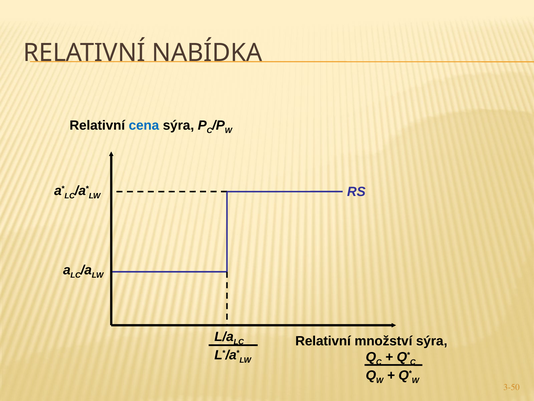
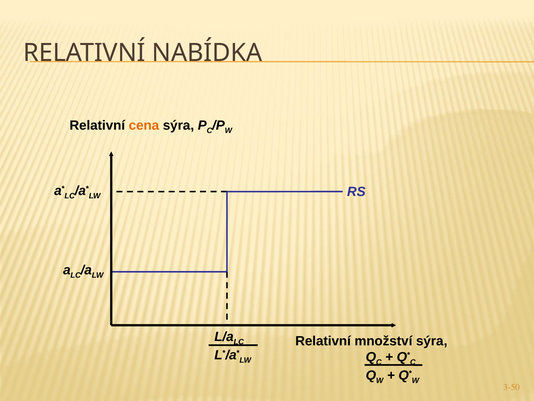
cena colour: blue -> orange
